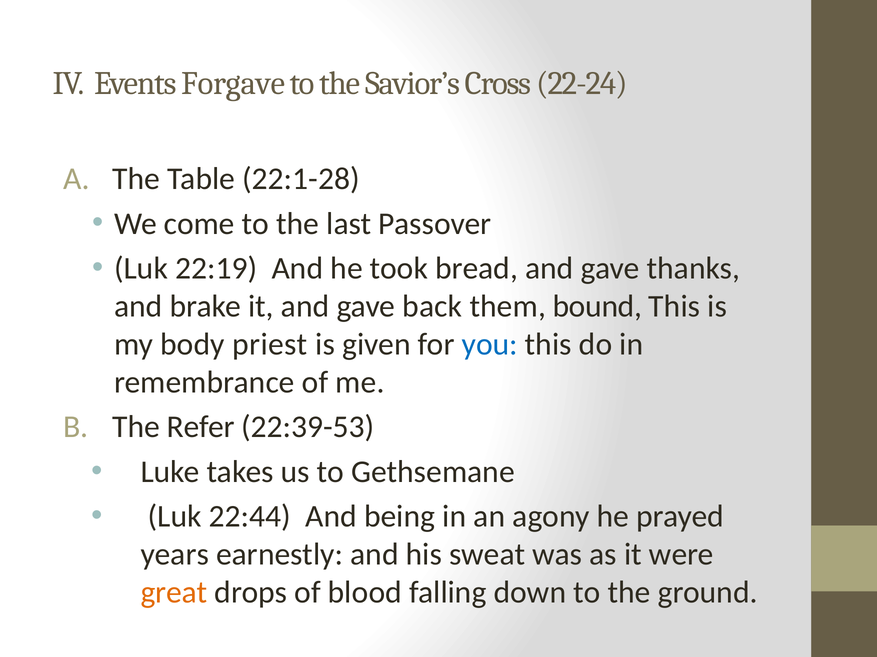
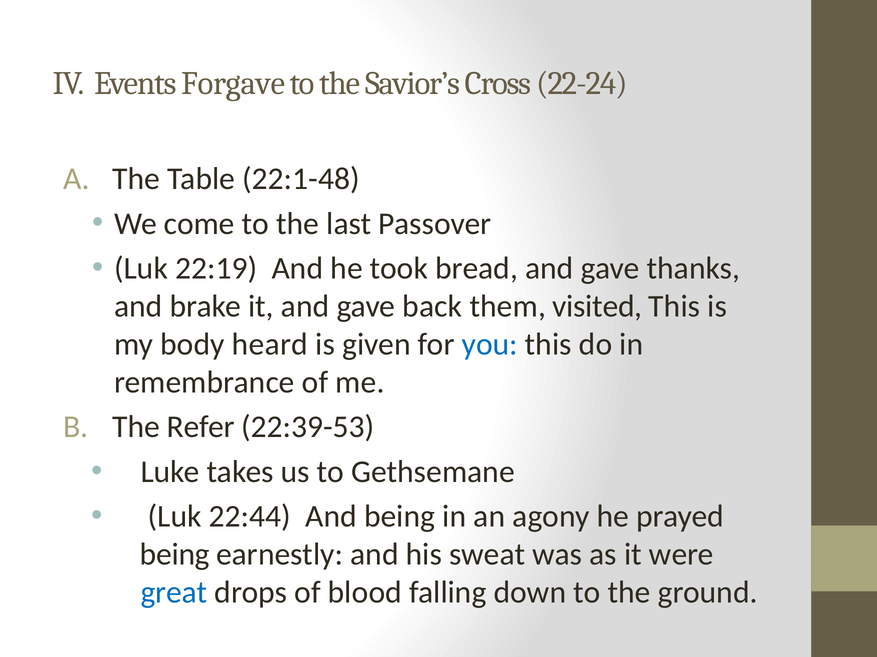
22:1-28: 22:1-28 -> 22:1-48
bound: bound -> visited
priest: priest -> heard
years at (175, 555): years -> being
great colour: orange -> blue
